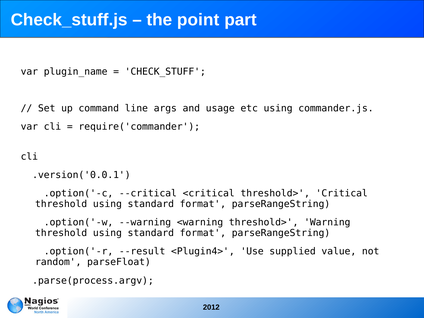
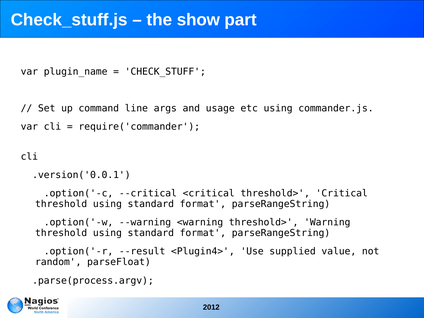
point: point -> show
